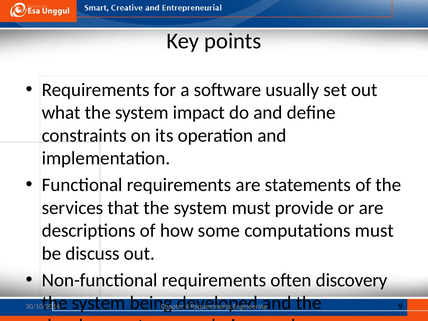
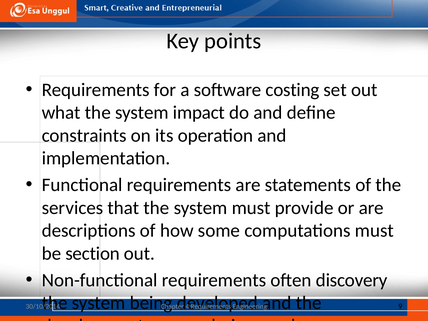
usually: usually -> costing
discuss: discuss -> section
